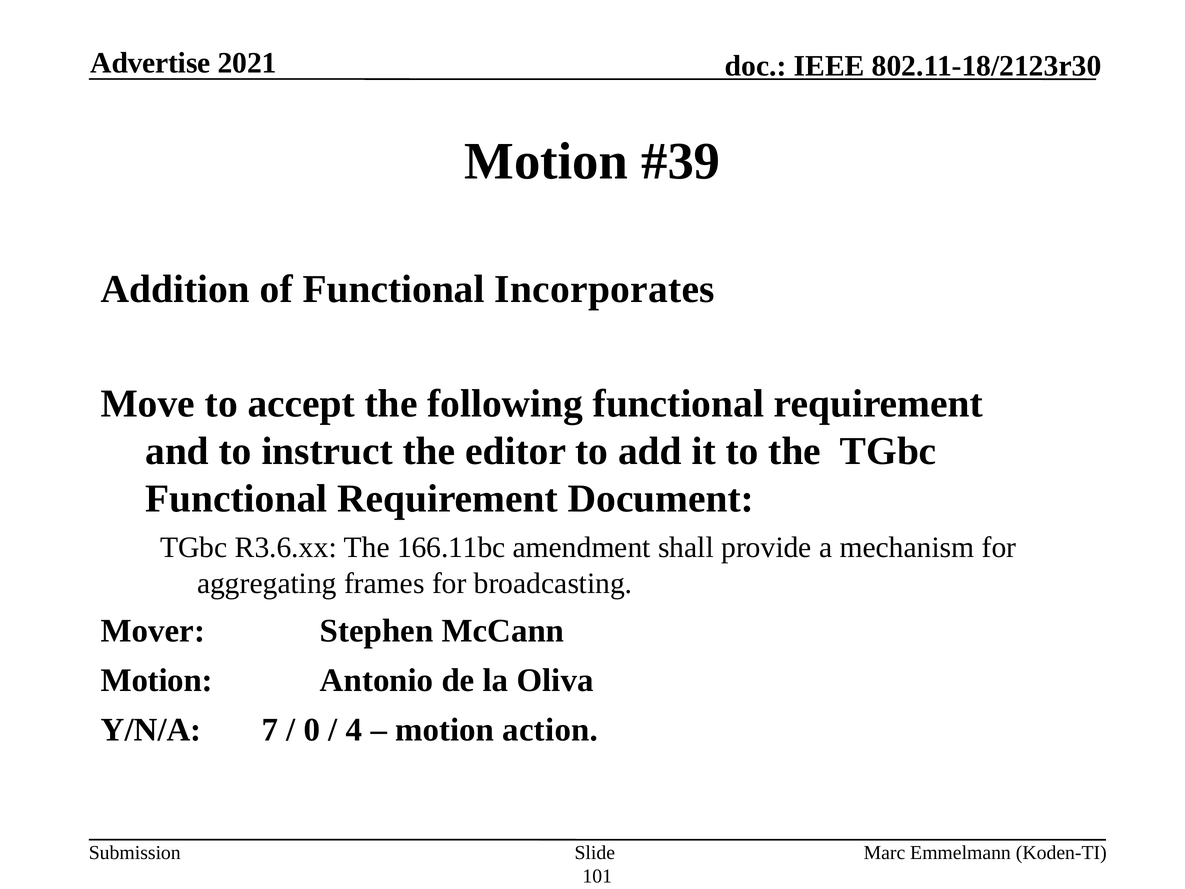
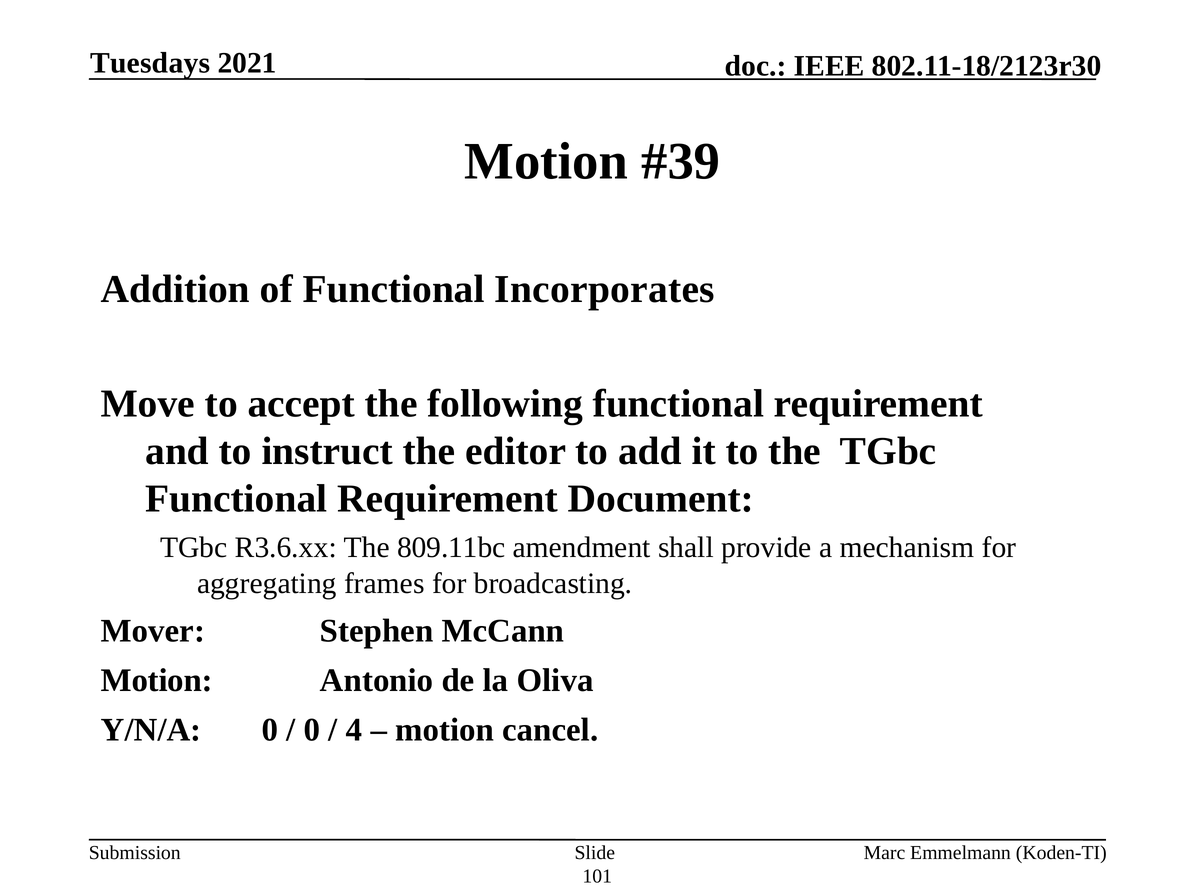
Advertise: Advertise -> Tuesdays
166.11bc: 166.11bc -> 809.11bc
Y/N/A 7: 7 -> 0
action: action -> cancel
